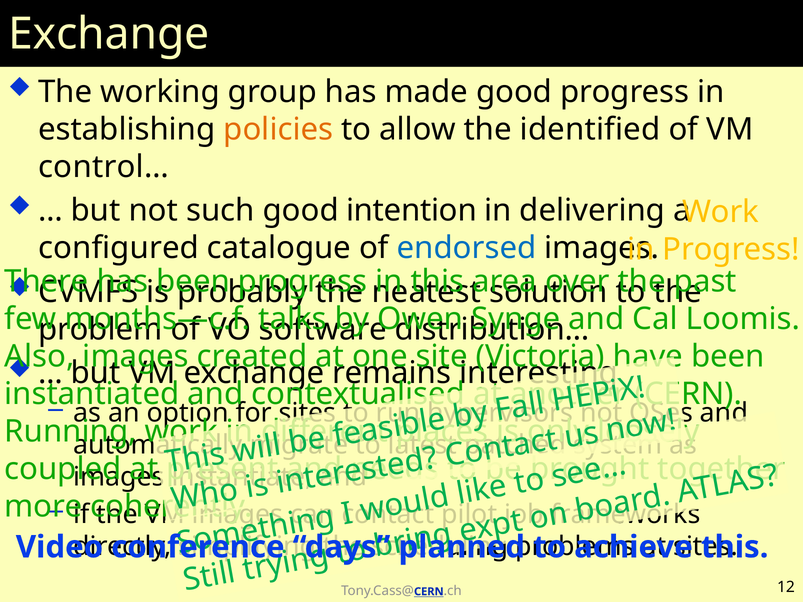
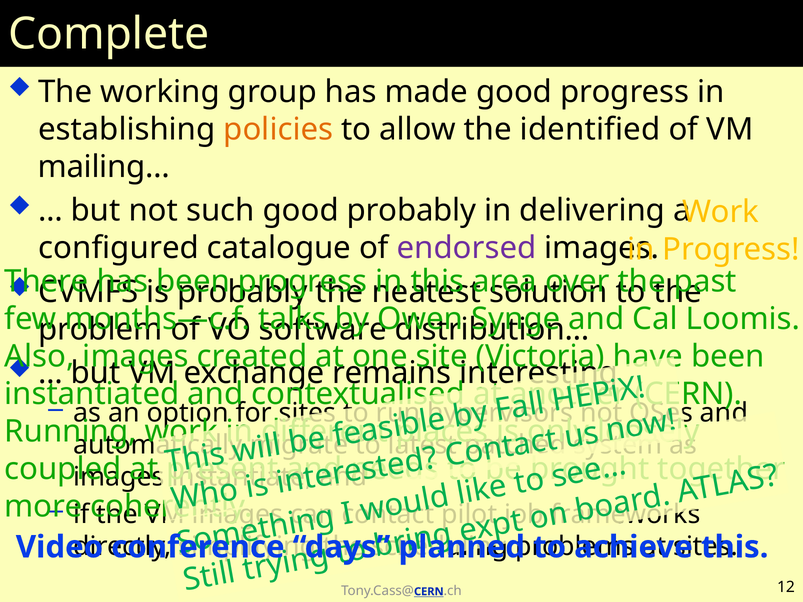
Exchange at (109, 34): Exchange -> Complete
control…: control… -> mailing…
good intention: intention -> probably
endorsed colour: blue -> purple
